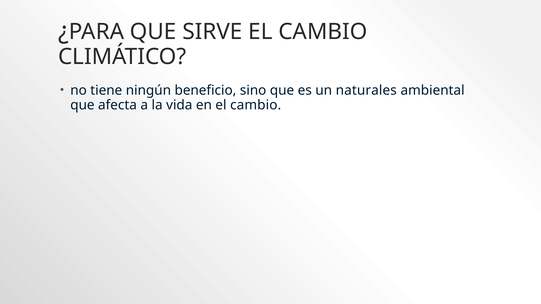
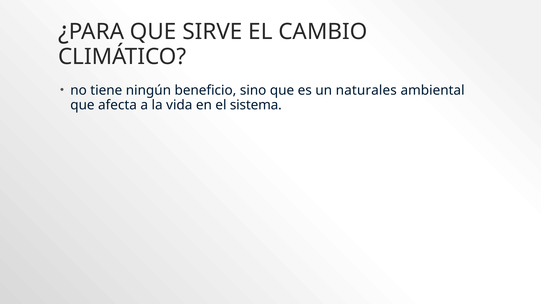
en el cambio: cambio -> sistema
